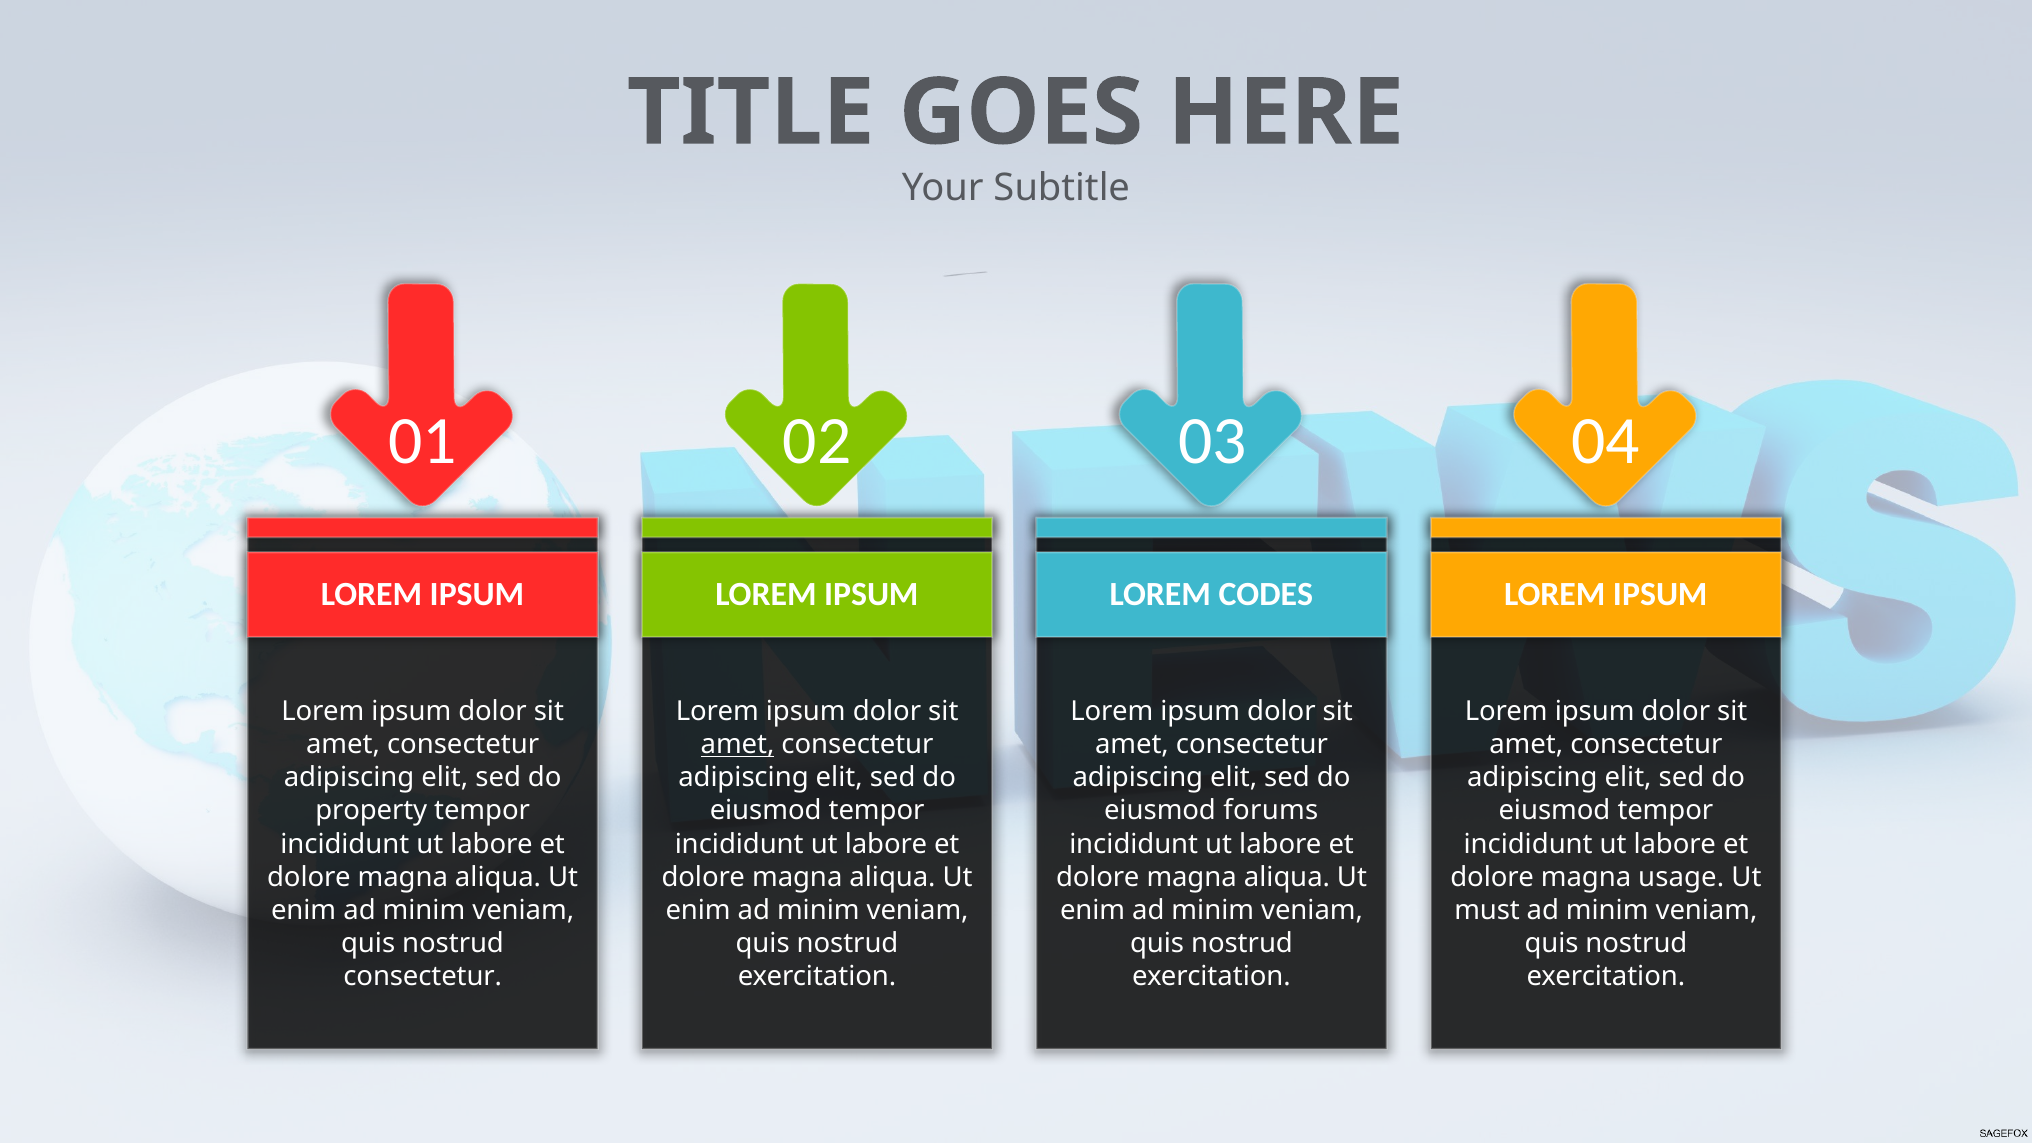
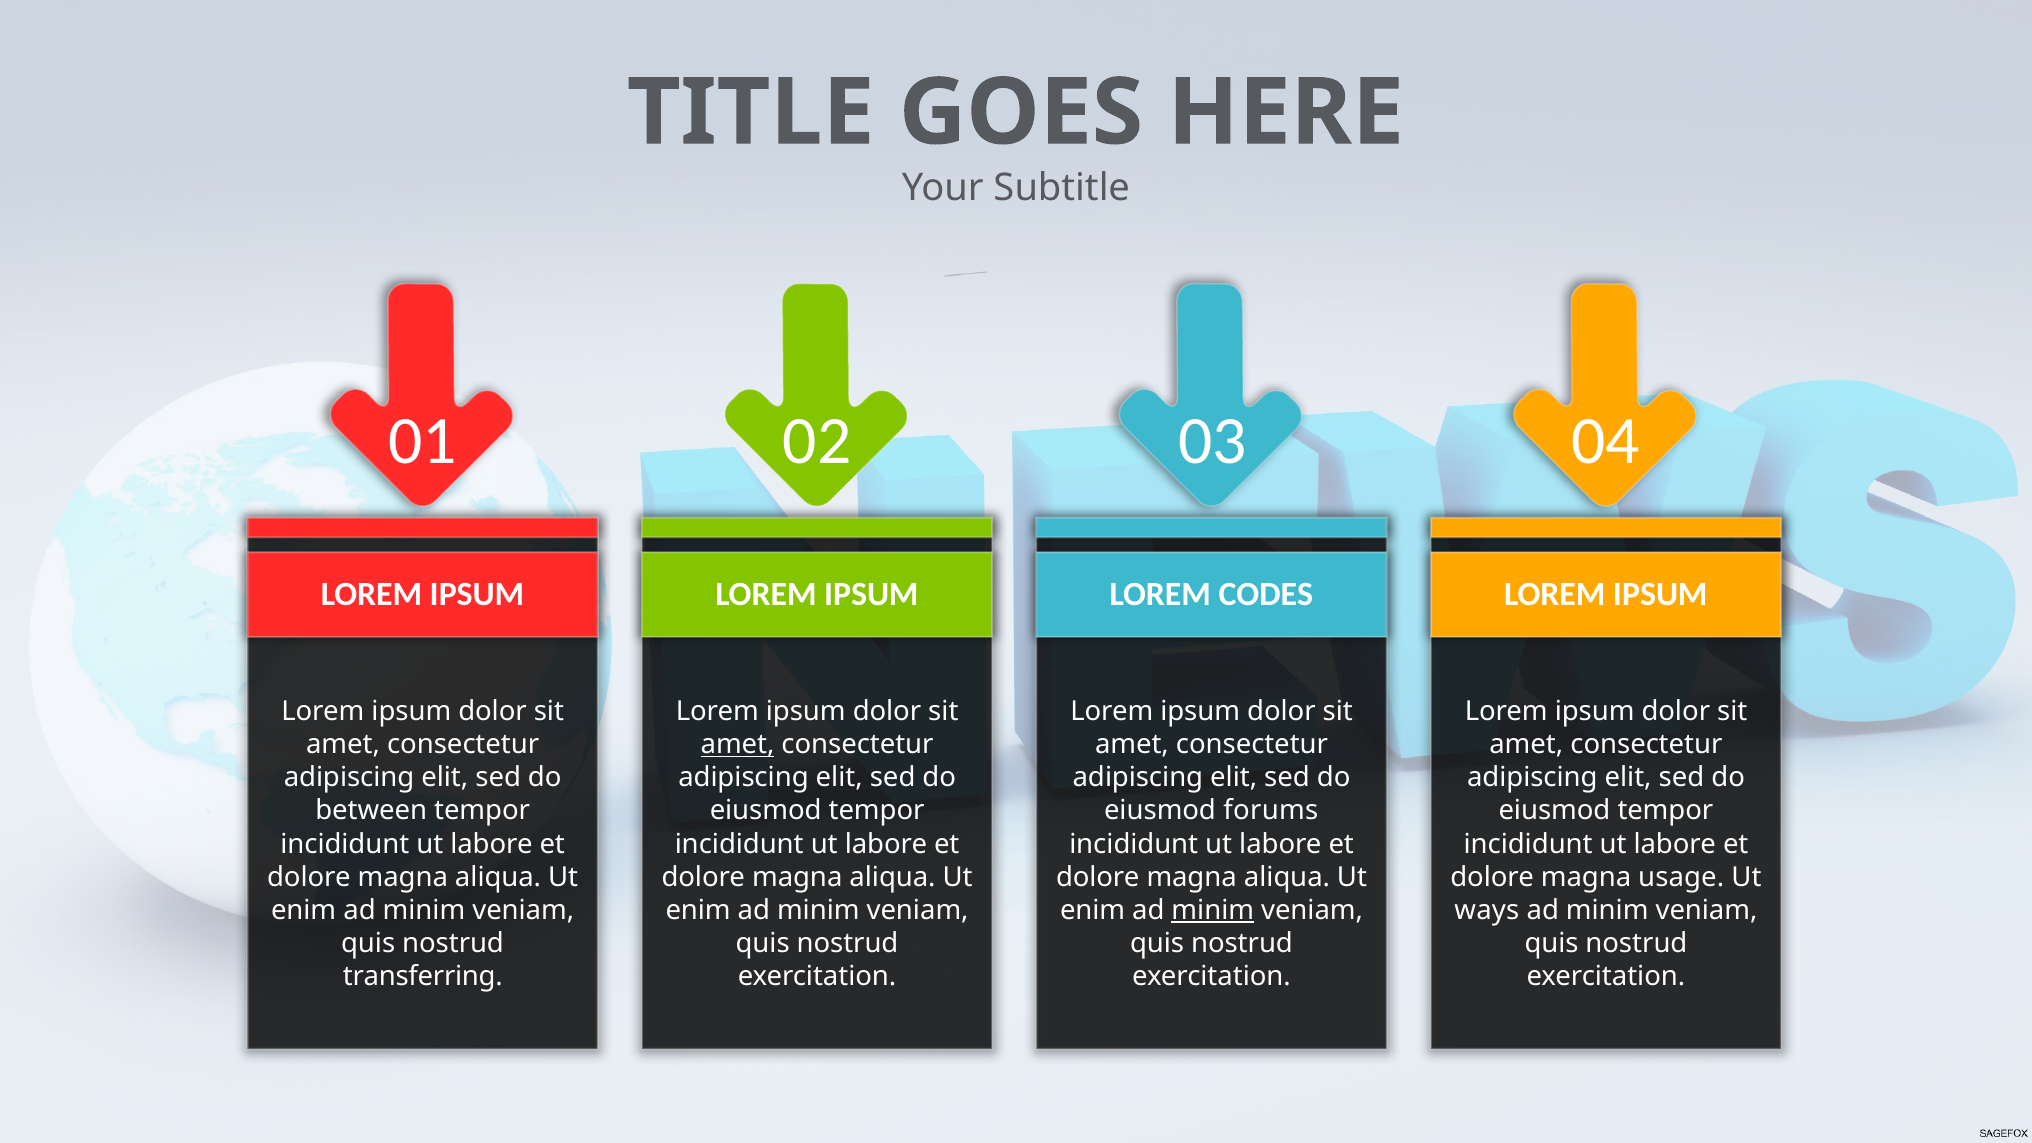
property: property -> between
minim at (1213, 910) underline: none -> present
must: must -> ways
consectetur at (423, 976): consectetur -> transferring
